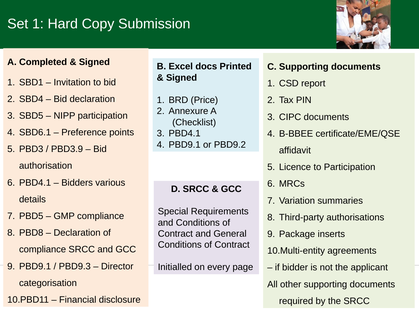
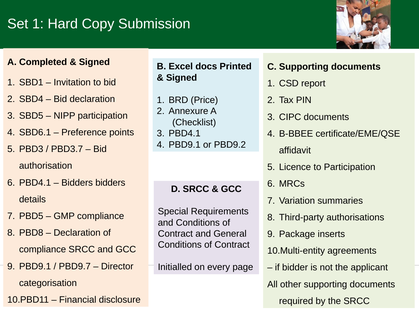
PBD3.9: PBD3.9 -> PBD3.7
Bidders various: various -> bidders
PBD9.3: PBD9.3 -> PBD9.7
